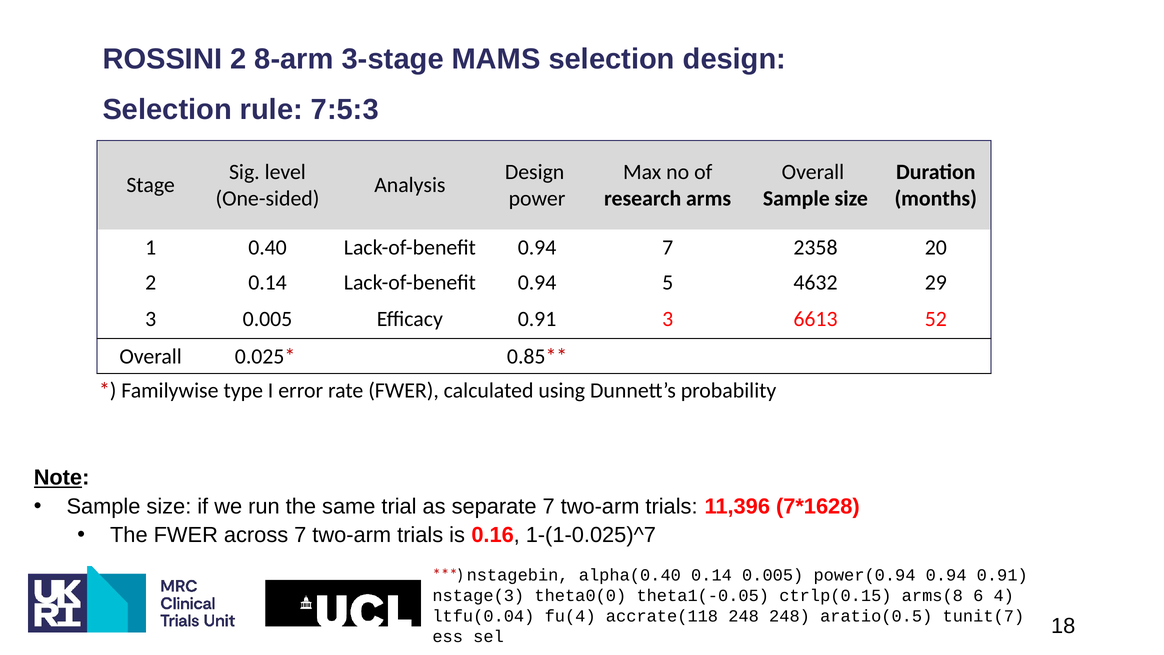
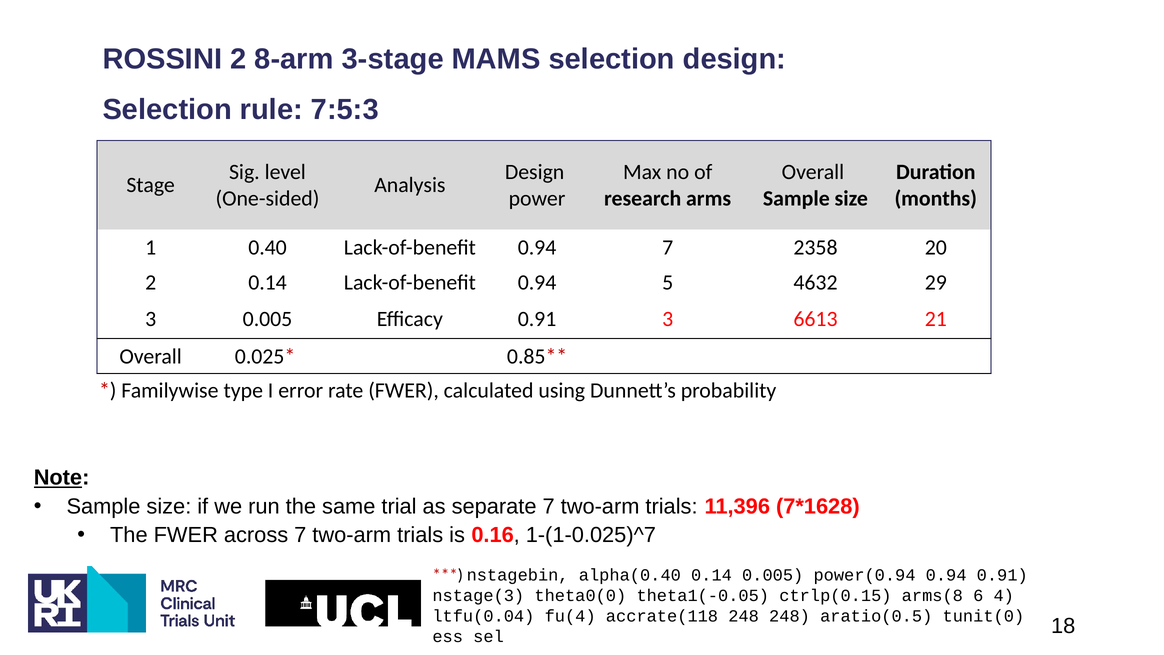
52: 52 -> 21
tunit(7: tunit(7 -> tunit(0
